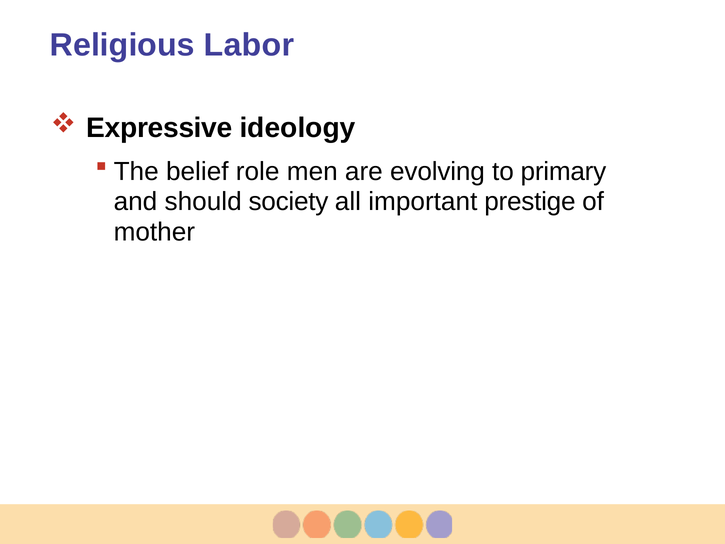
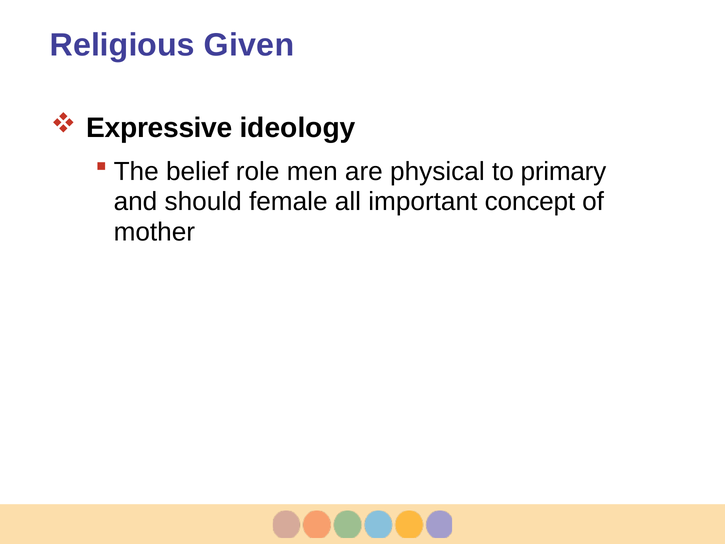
Labor: Labor -> Given
evolving: evolving -> physical
society: society -> female
prestige: prestige -> concept
